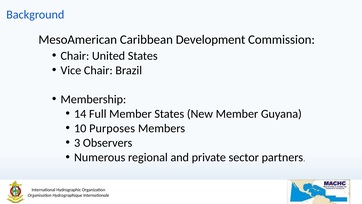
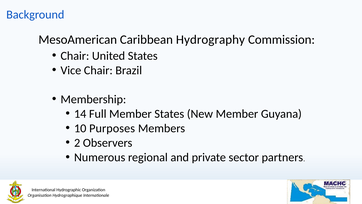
Development: Development -> Hydrography
3: 3 -> 2
